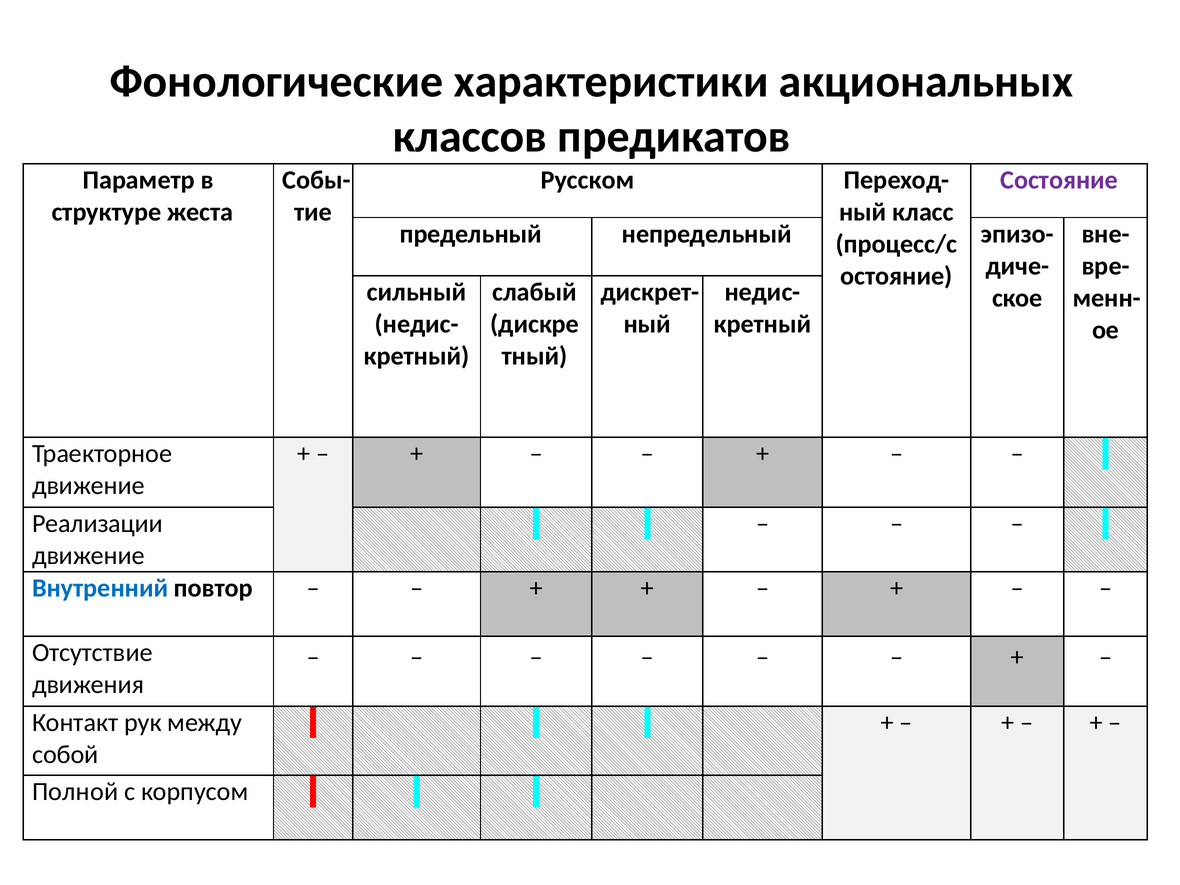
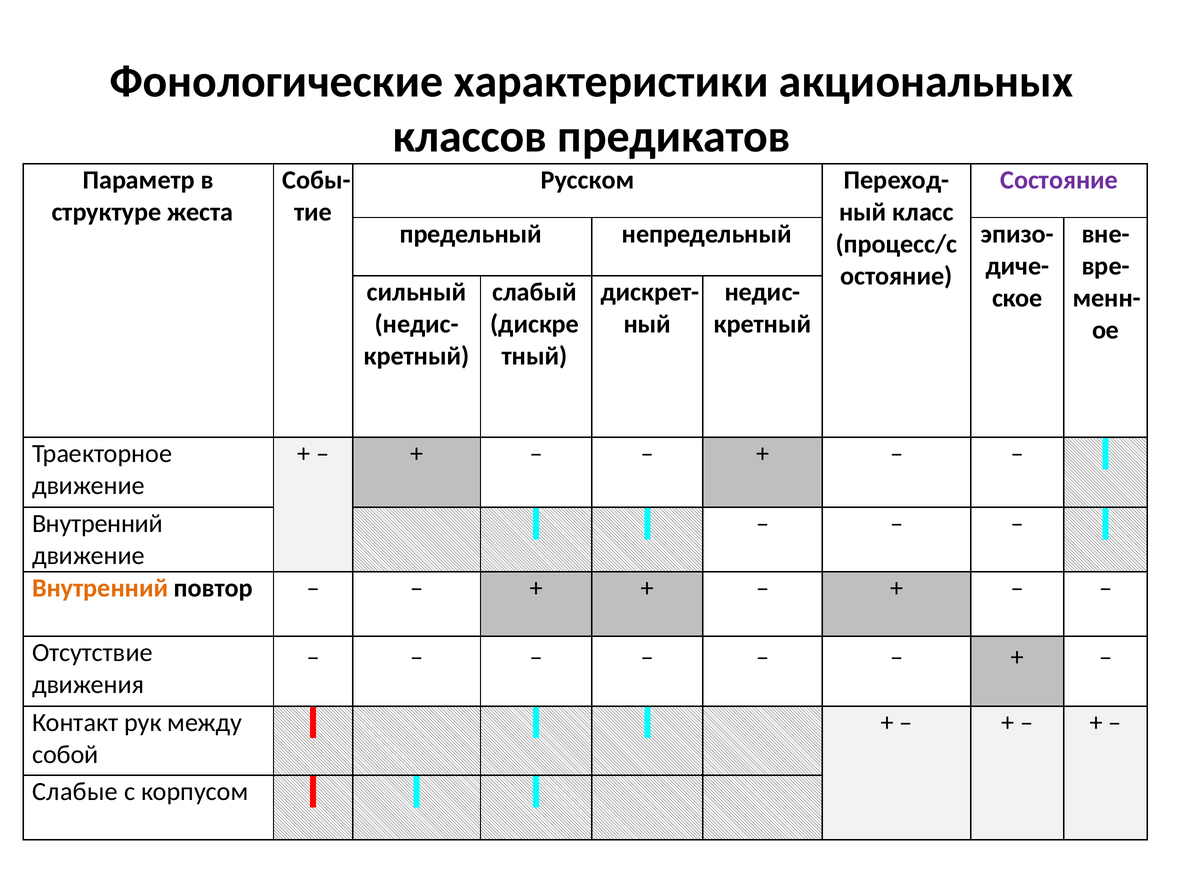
Реализации at (97, 524): Реализации -> Внутренний
Внутренний at (100, 588) colour: blue -> orange
Полной: Полной -> Слабые
